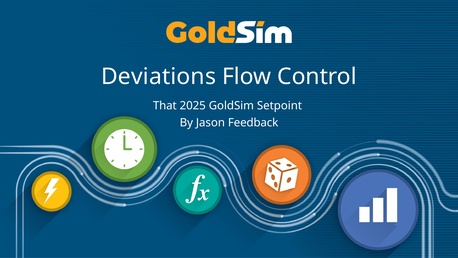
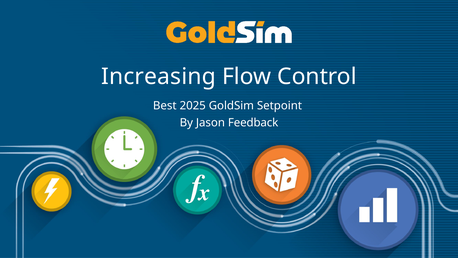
Deviations: Deviations -> Increasing
That: That -> Best
